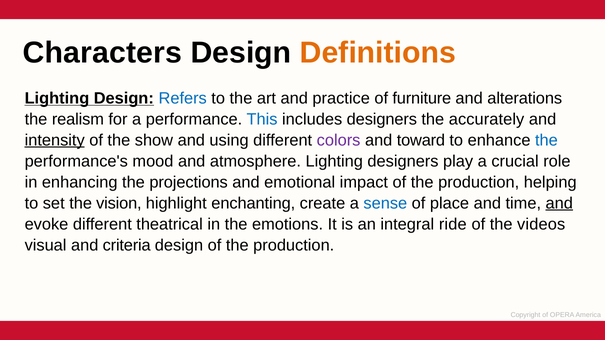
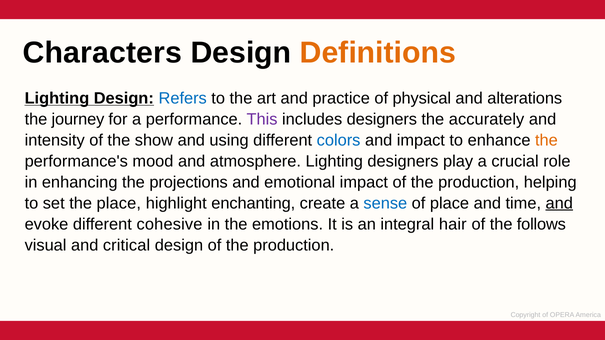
furniture: furniture -> physical
realism: realism -> journey
This colour: blue -> purple
intensity underline: present -> none
colors colour: purple -> blue
and toward: toward -> impact
the at (546, 140) colour: blue -> orange
the vision: vision -> place
theatrical: theatrical -> cohesive
ride: ride -> hair
videos: videos -> follows
criteria: criteria -> critical
